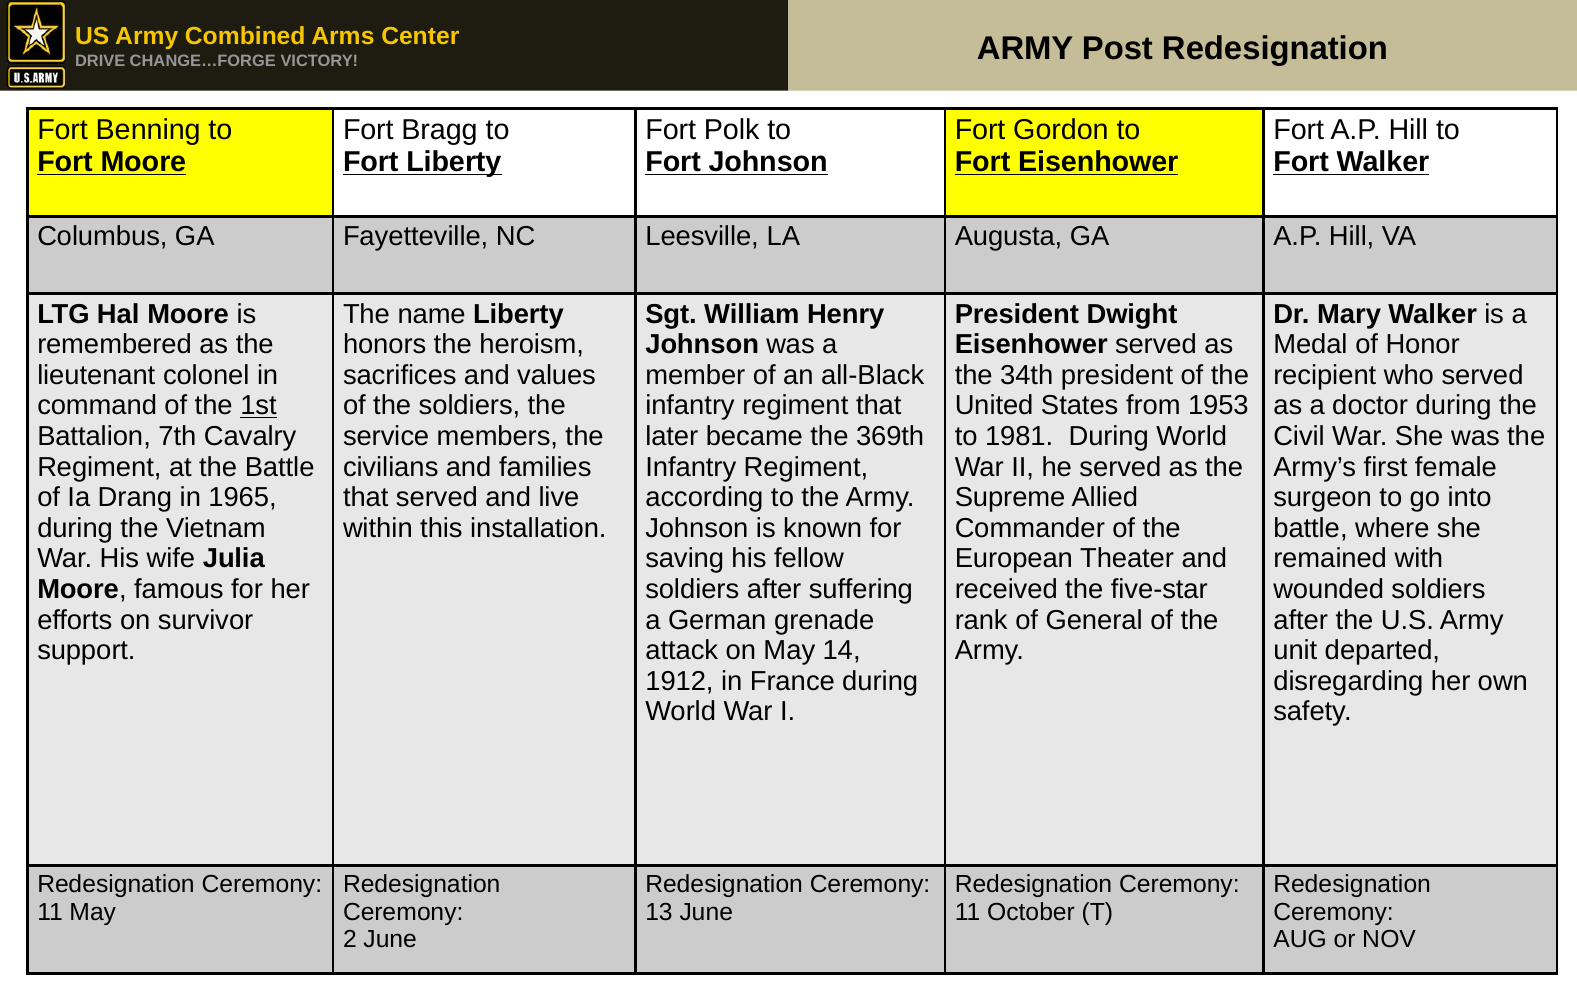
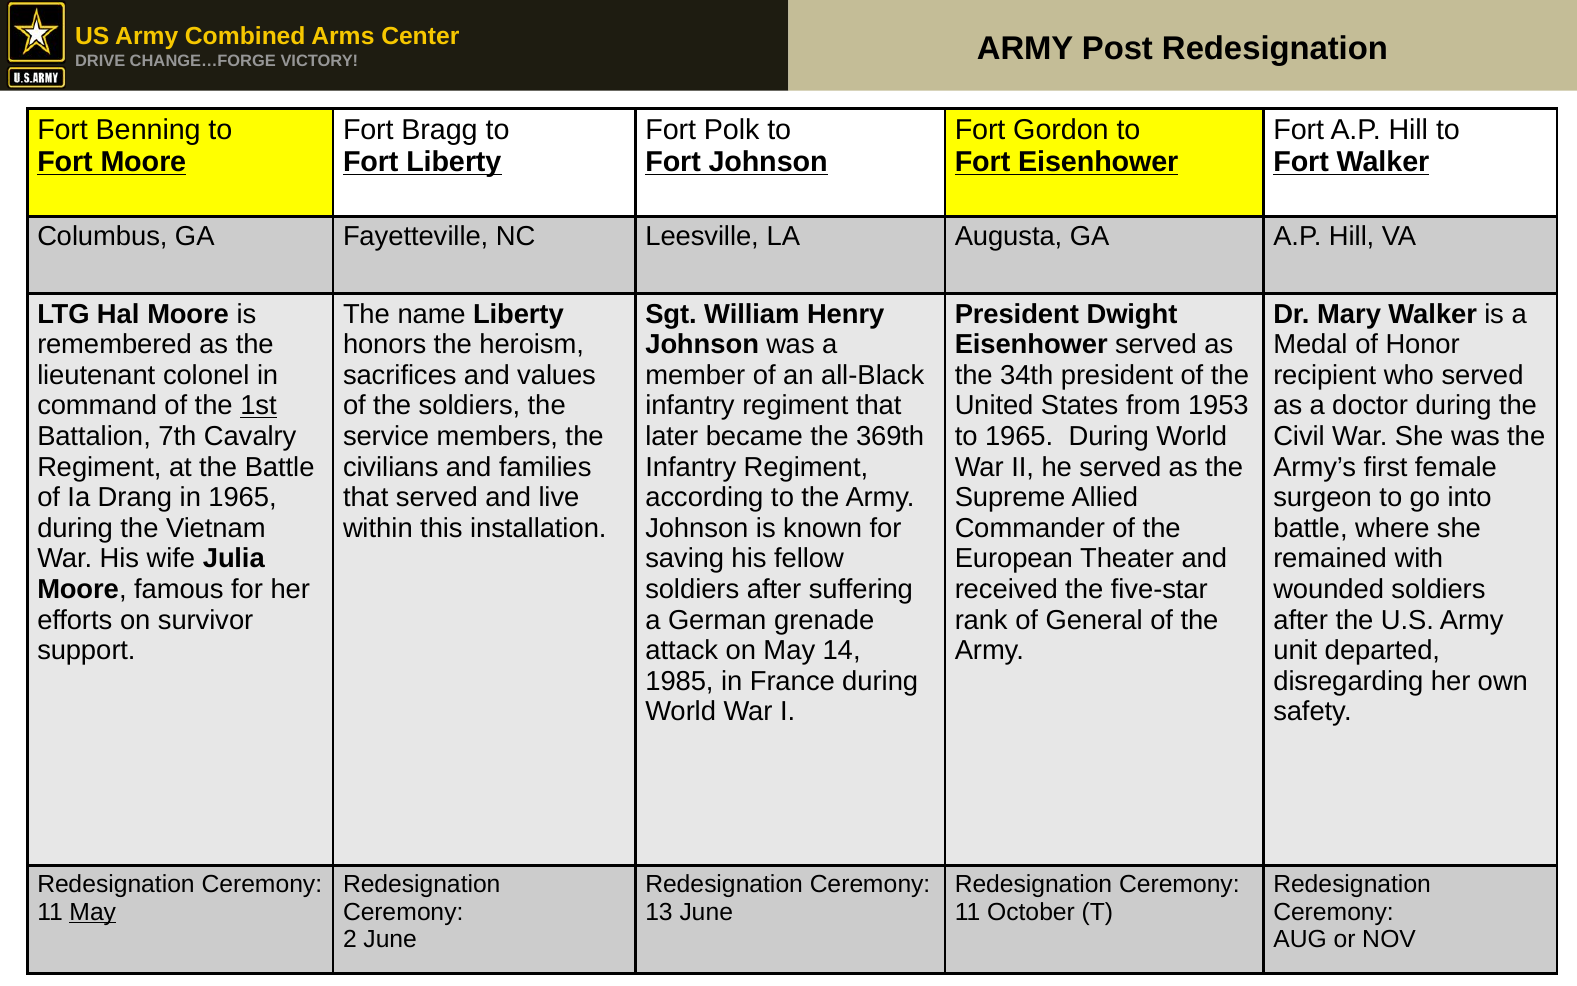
to 1981: 1981 -> 1965
1912: 1912 -> 1985
May at (93, 912) underline: none -> present
